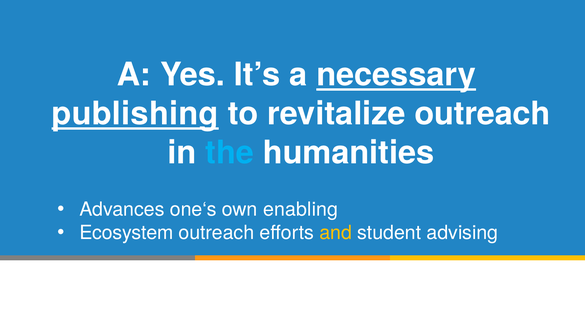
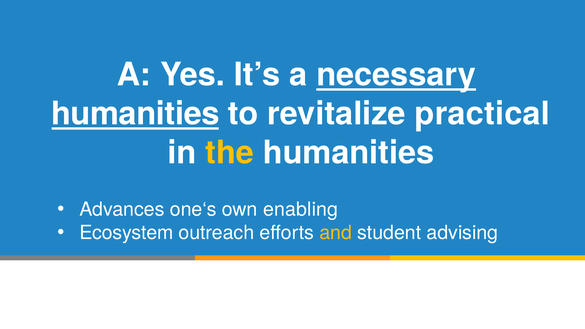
publishing at (135, 114): publishing -> humanities
revitalize outreach: outreach -> practical
the colour: light blue -> yellow
